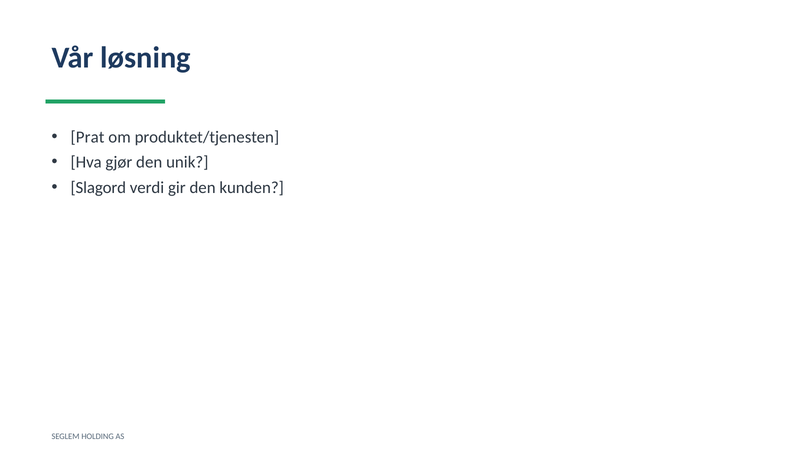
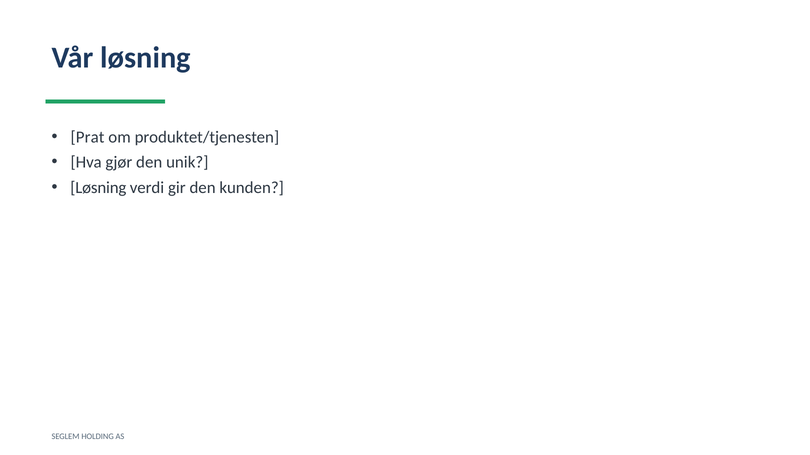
Slagord at (98, 188): Slagord -> Løsning
